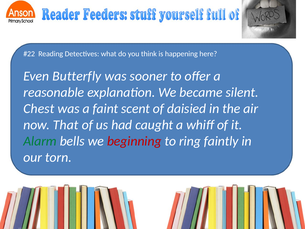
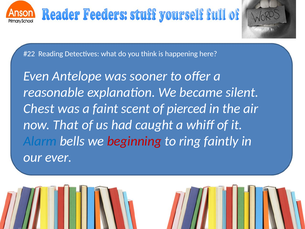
Butterfly: Butterfly -> Antelope
daisied: daisied -> pierced
Alarm colour: green -> blue
torn: torn -> ever
